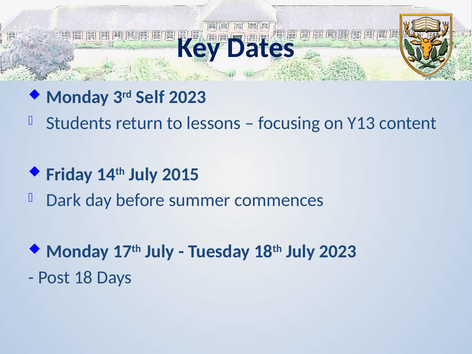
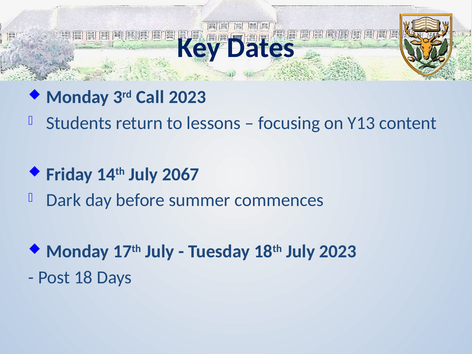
Self: Self -> Call
2015: 2015 -> 2067
